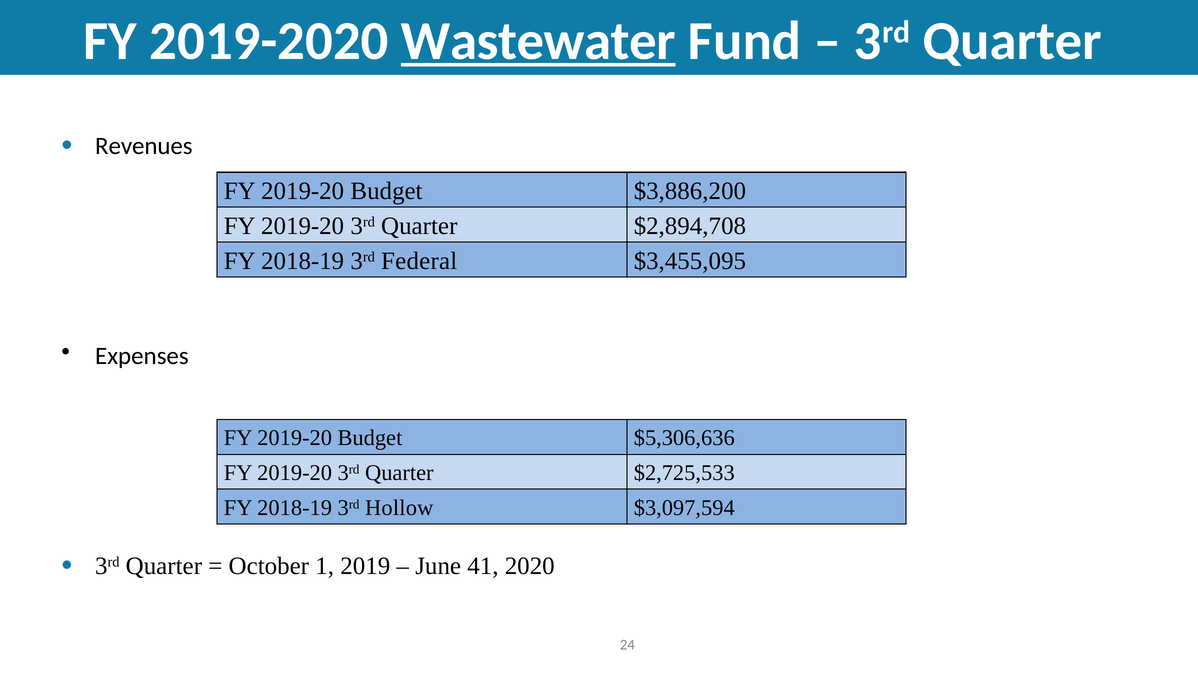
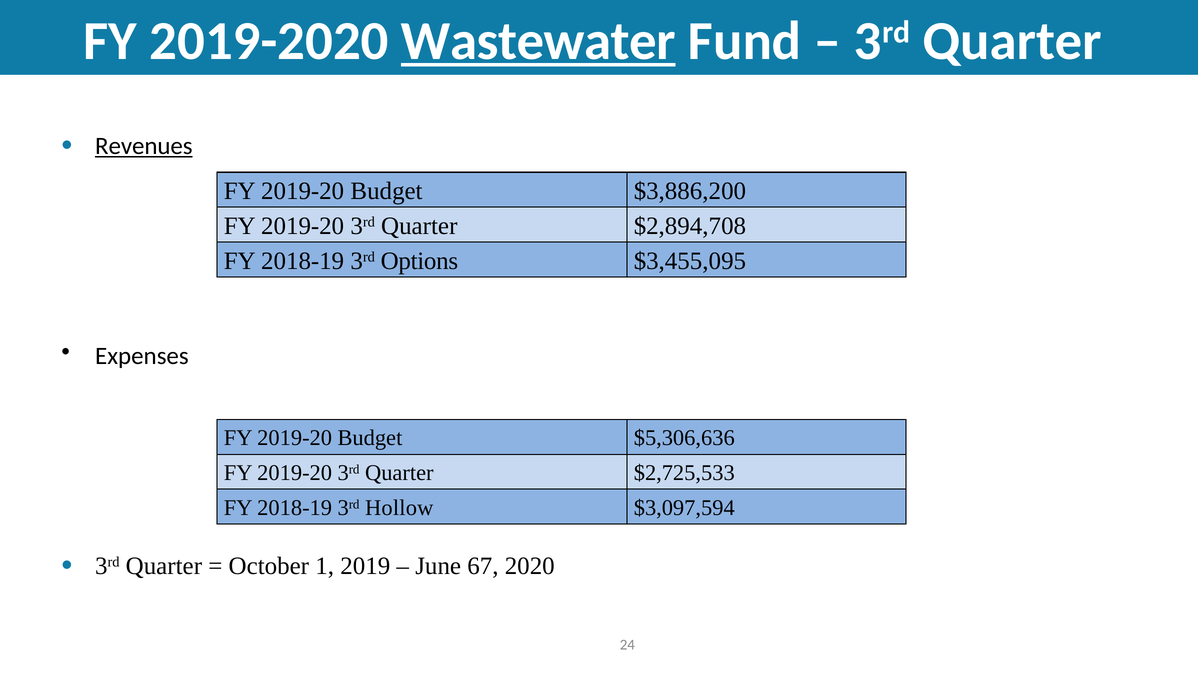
Revenues underline: none -> present
Federal: Federal -> Options
41: 41 -> 67
